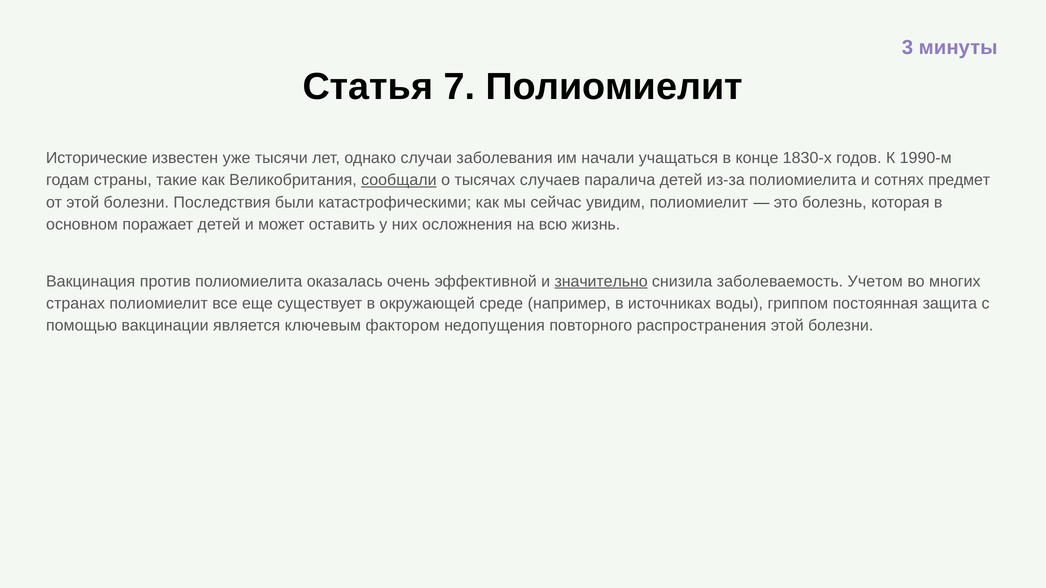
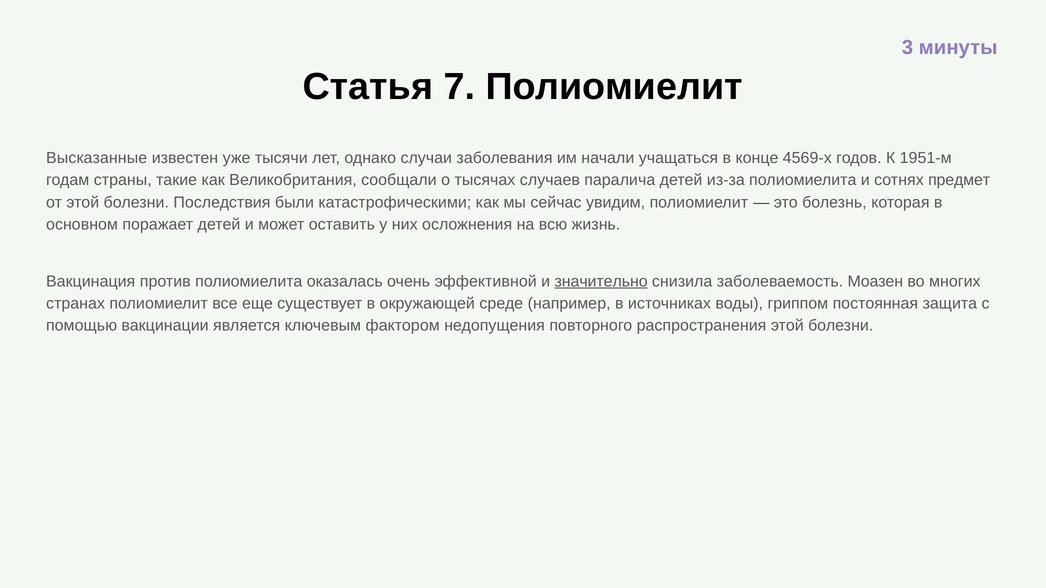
Исторические: Исторические -> Высказанные
1830-х: 1830-х -> 4569-х
1990-м: 1990-м -> 1951-м
сообщали underline: present -> none
Учетом: Учетом -> Моазен
